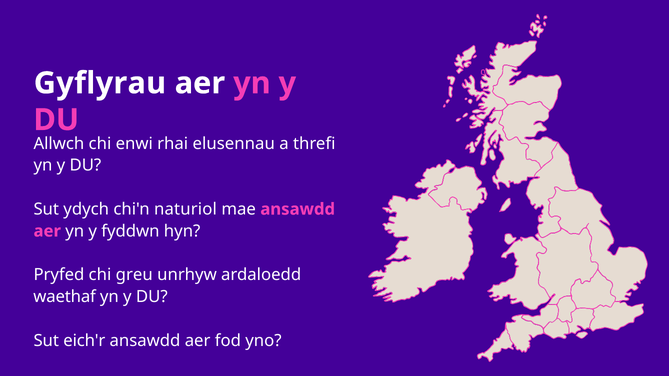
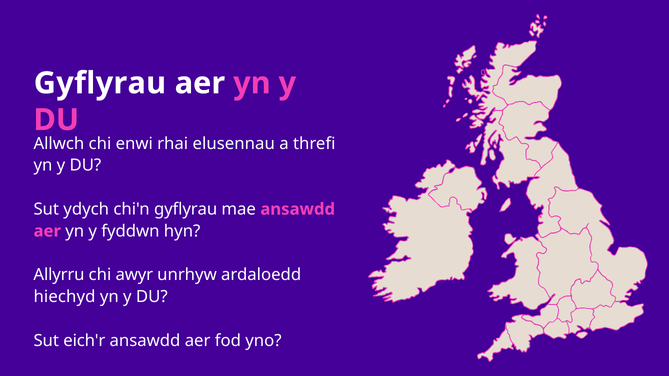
chi'n naturiol: naturiol -> gyflyrau
Pryfed: Pryfed -> Allyrru
greu: greu -> awyr
waethaf: waethaf -> hiechyd
